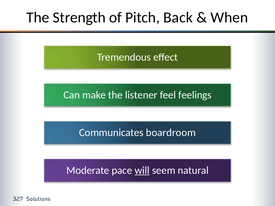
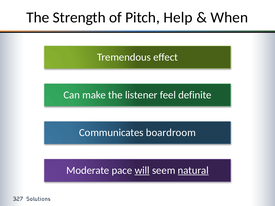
Back: Back -> Help
feelings: feelings -> definite
natural underline: none -> present
